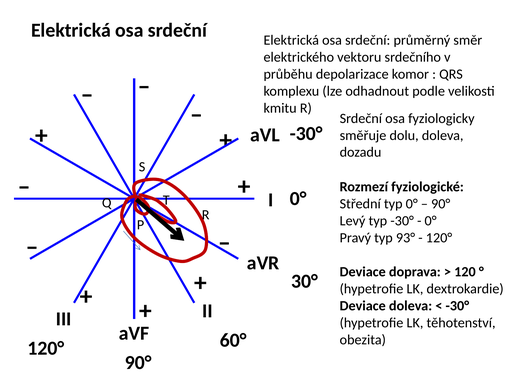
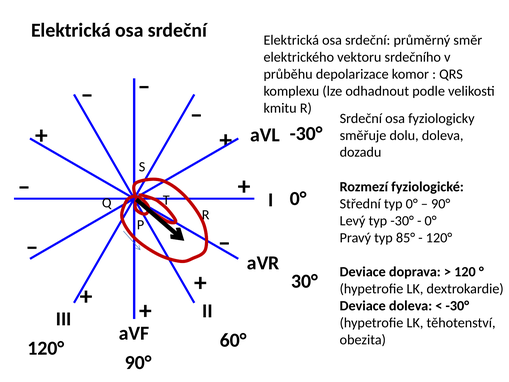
93°: 93° -> 85°
